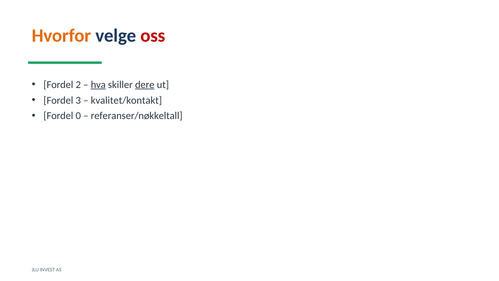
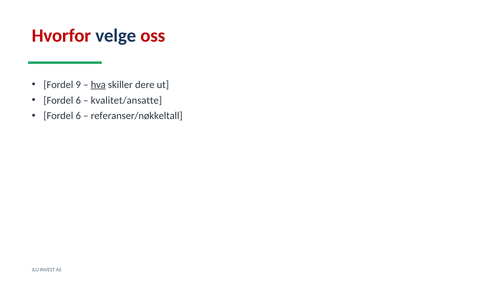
Hvorfor colour: orange -> red
2: 2 -> 9
dere underline: present -> none
3 at (78, 100): 3 -> 6
kvalitet/kontakt: kvalitet/kontakt -> kvalitet/ansatte
0 at (78, 116): 0 -> 6
